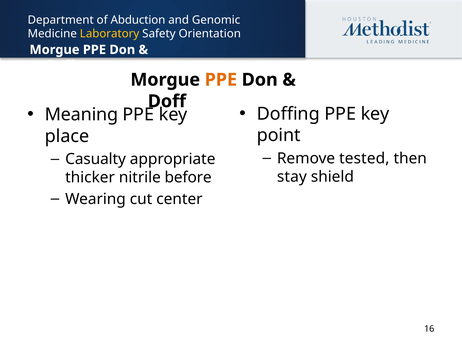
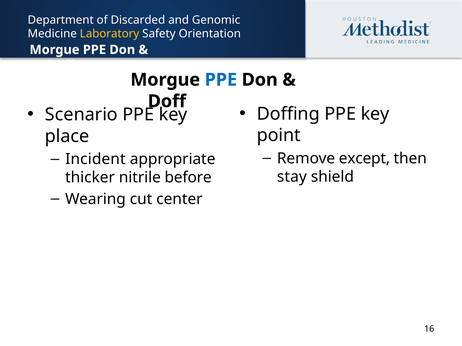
Abduction: Abduction -> Discarded
PPE at (221, 80) colour: orange -> blue
Meaning: Meaning -> Scenario
tested: tested -> except
Casualty: Casualty -> Incident
